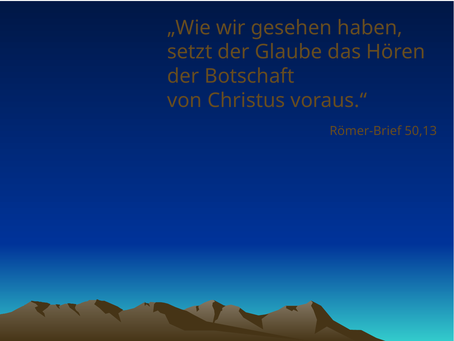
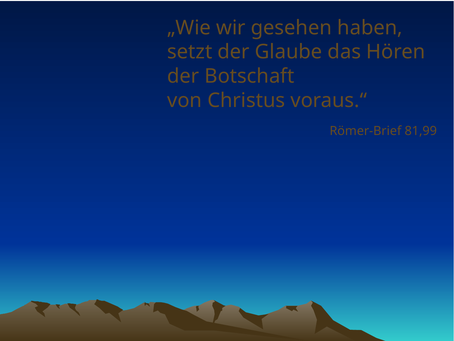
50,13: 50,13 -> 81,99
